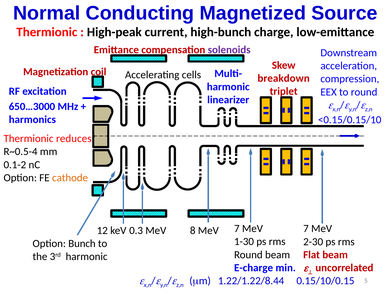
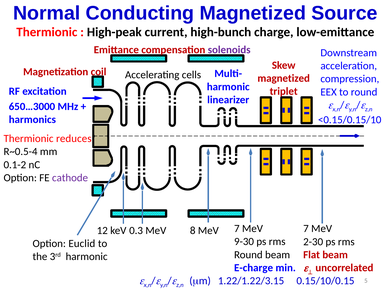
breakdown at (284, 78): breakdown -> magnetized
cathode colour: orange -> purple
1-30: 1-30 -> 9-30
Bunch: Bunch -> Euclid
1.22/1.22/8.44: 1.22/1.22/8.44 -> 1.22/1.22/3.15
